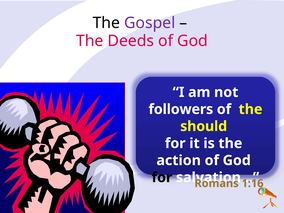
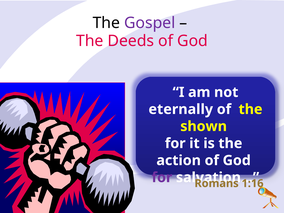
followers: followers -> eternally
should: should -> shown
for at (162, 177) colour: black -> purple
